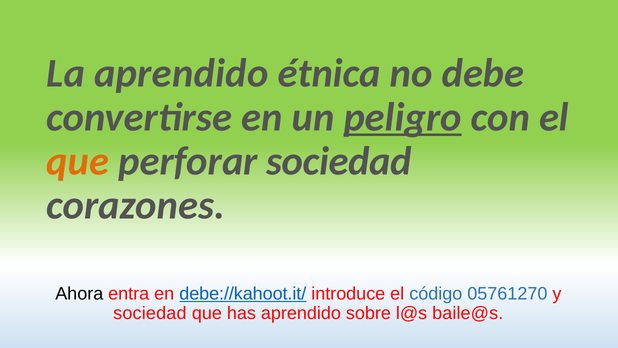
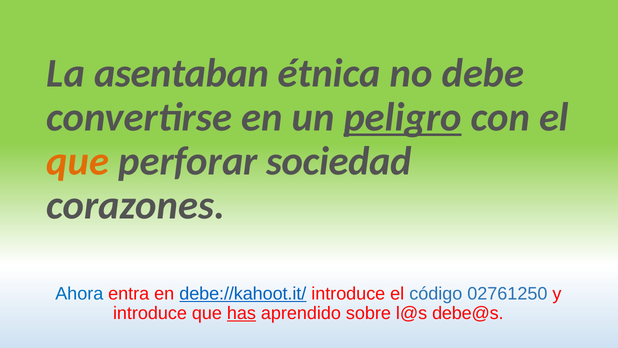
La aprendido: aprendido -> asentaban
Ahora colour: black -> blue
05761270: 05761270 -> 02761250
sociedad at (150, 313): sociedad -> introduce
has underline: none -> present
baile@s: baile@s -> debe@s
